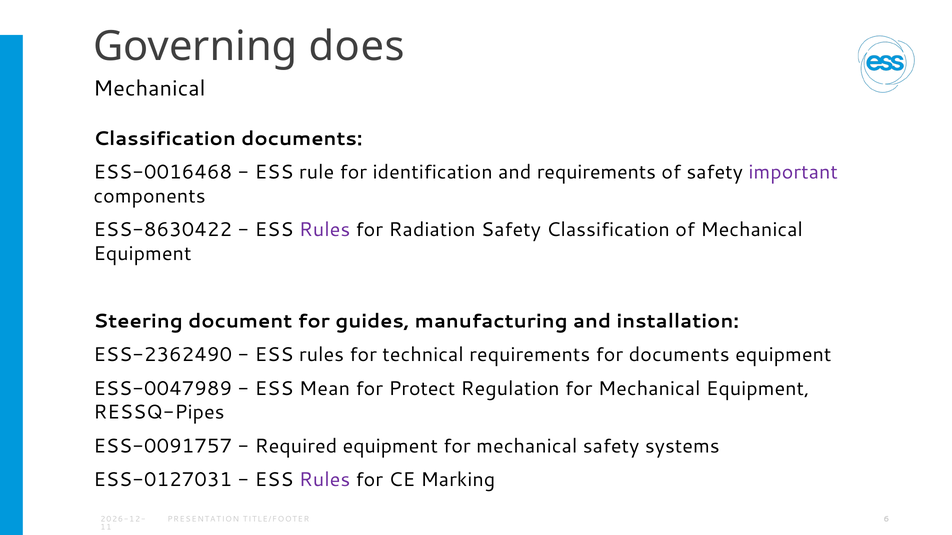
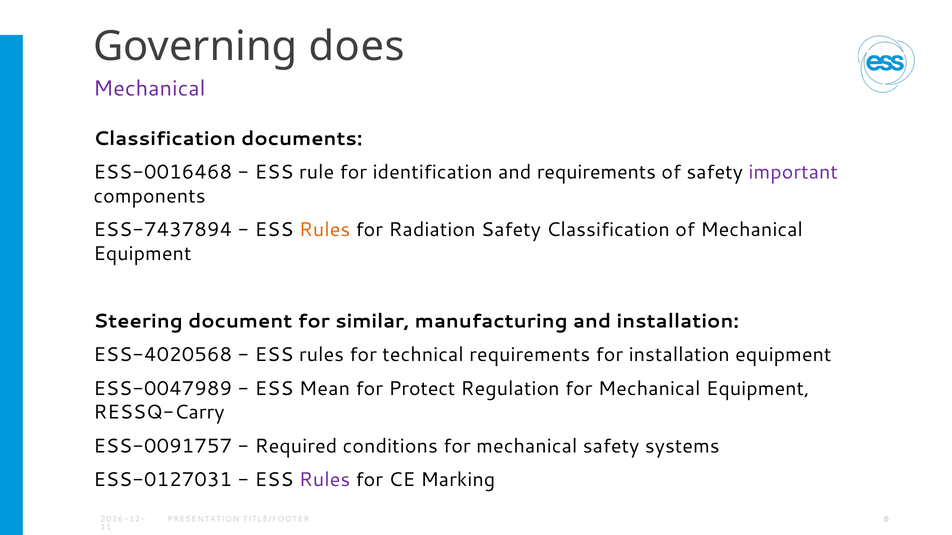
Mechanical at (149, 89) colour: black -> purple
ESS-8630422: ESS-8630422 -> ESS-7437894
Rules at (325, 230) colour: purple -> orange
guides: guides -> similar
ESS-2362490: ESS-2362490 -> ESS-4020568
for documents: documents -> installation
RESSQ-Pipes: RESSQ-Pipes -> RESSQ-Carry
Required equipment: equipment -> conditions
